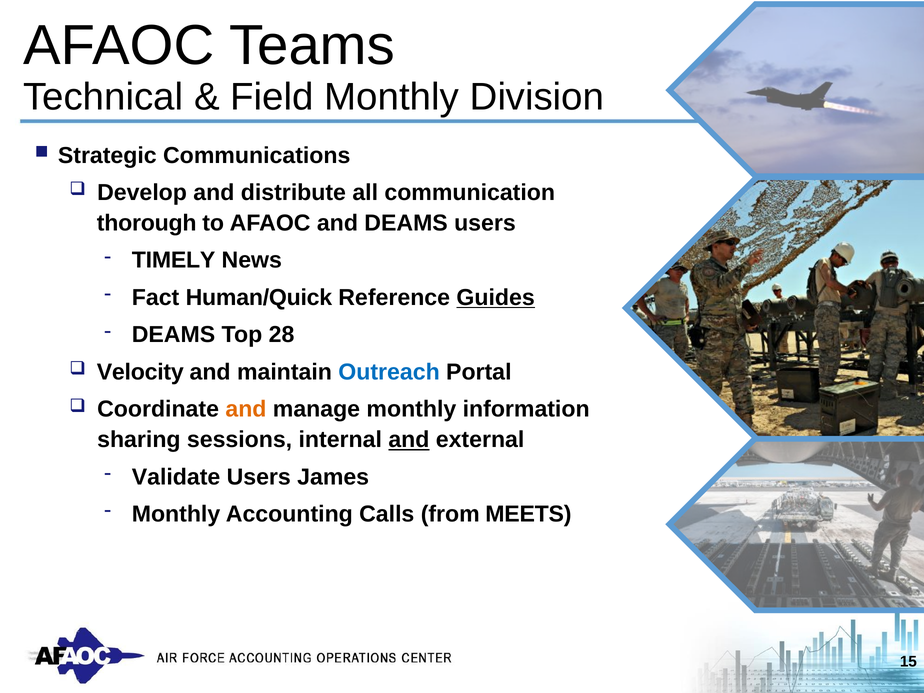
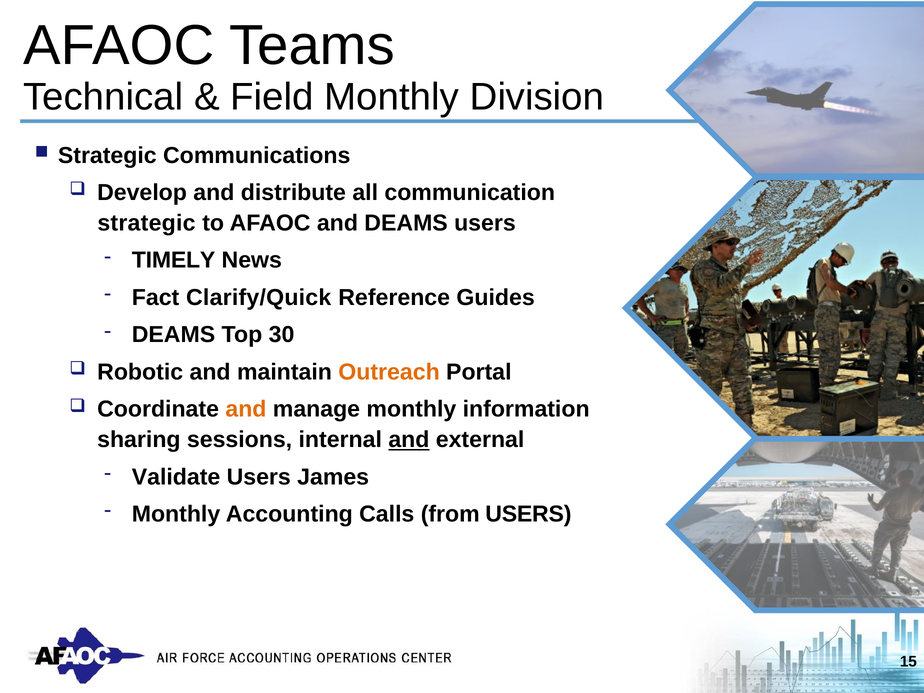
thorough at (147, 223): thorough -> strategic
Human/Quick: Human/Quick -> Clarify/Quick
Guides underline: present -> none
28: 28 -> 30
Velocity: Velocity -> Robotic
Outreach colour: blue -> orange
from MEETS: MEETS -> USERS
